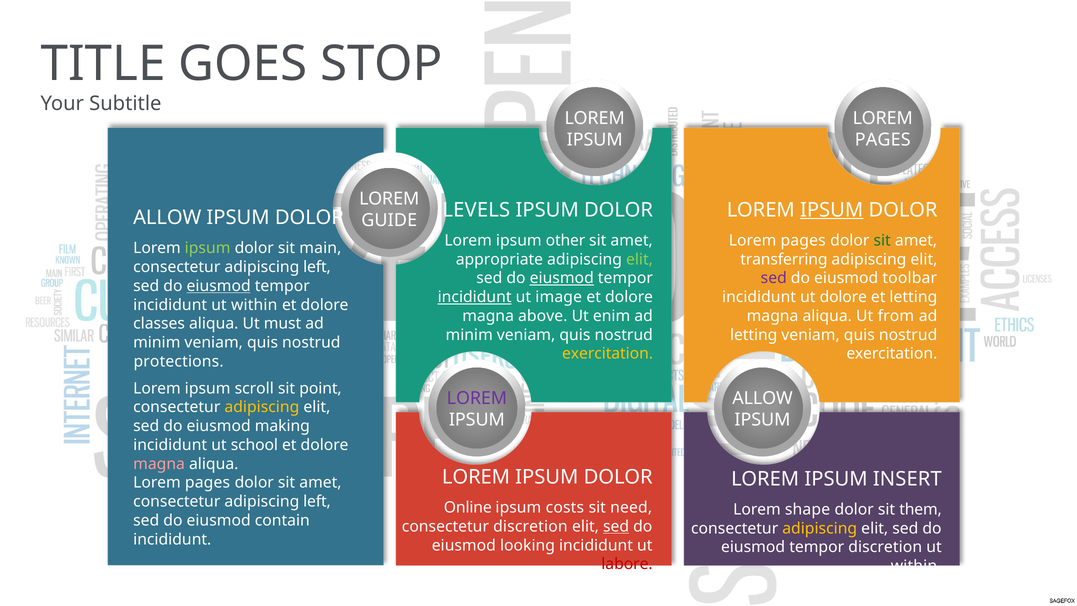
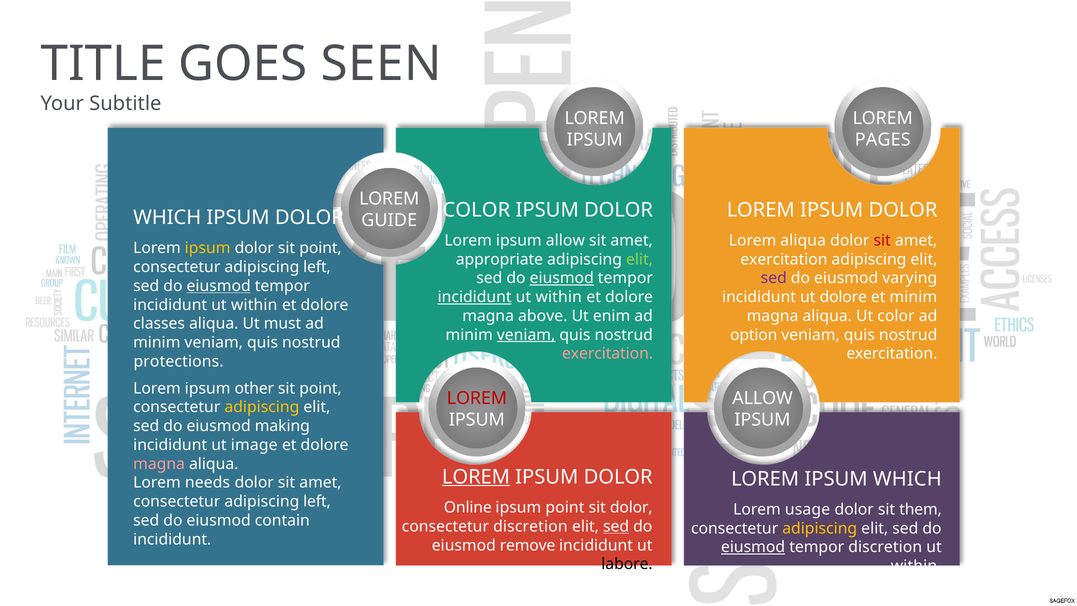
STOP: STOP -> SEEN
LEVELS at (476, 210): LEVELS -> COLOR
IPSUM at (832, 210) underline: present -> none
ALLOW at (167, 218): ALLOW -> WHICH
other at (565, 240): other -> allow
pages at (803, 240): pages -> aliqua
sit at (882, 240) colour: green -> red
ipsum at (208, 248) colour: light green -> yellow
dolor sit main: main -> point
transferring at (784, 259): transferring -> exercitation
toolbar: toolbar -> varying
image at (559, 297): image -> within
et letting: letting -> minim
Ut from: from -> color
veniam at (526, 335) underline: none -> present
letting at (754, 335): letting -> option
exercitation at (608, 354) colour: yellow -> pink
scroll: scroll -> other
LOREM at (477, 398) colour: purple -> red
school: school -> image
LOREM at (476, 477) underline: none -> present
IPSUM INSERT: INSERT -> WHICH
pages at (208, 483): pages -> needs
ipsum costs: costs -> point
sit need: need -> dolor
shape: shape -> usage
looking: looking -> remove
eiusmod at (753, 547) underline: none -> present
labore colour: red -> black
